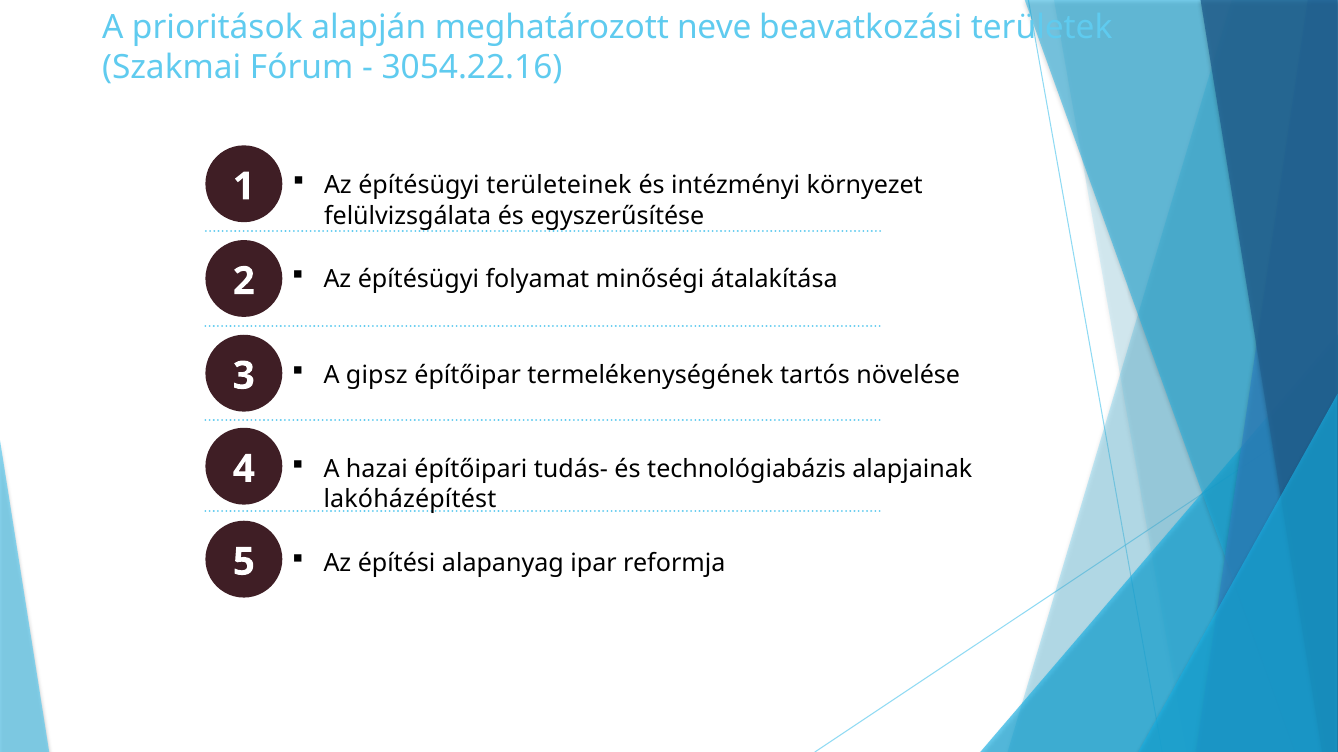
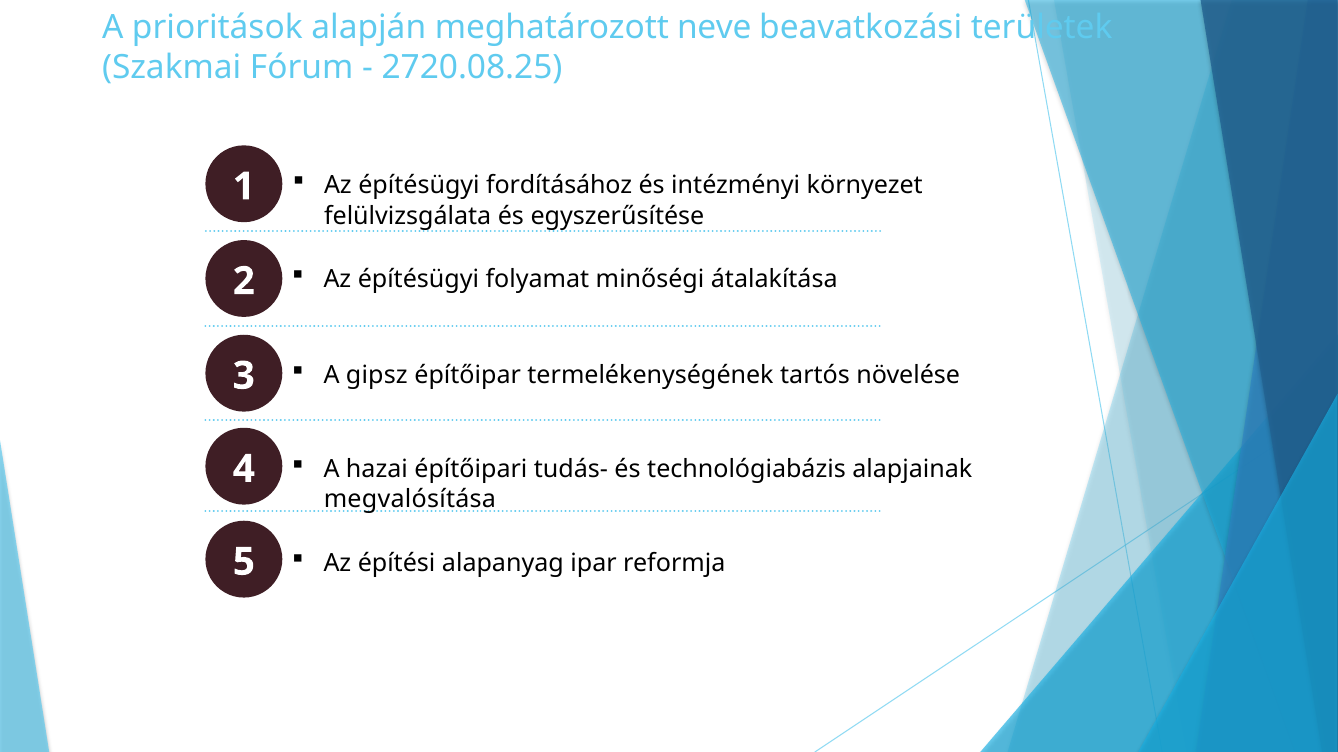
3054.22.16: 3054.22.16 -> 2720.08.25
területeinek: területeinek -> fordításához
lakóházépítést: lakóházépítést -> megvalósítása
